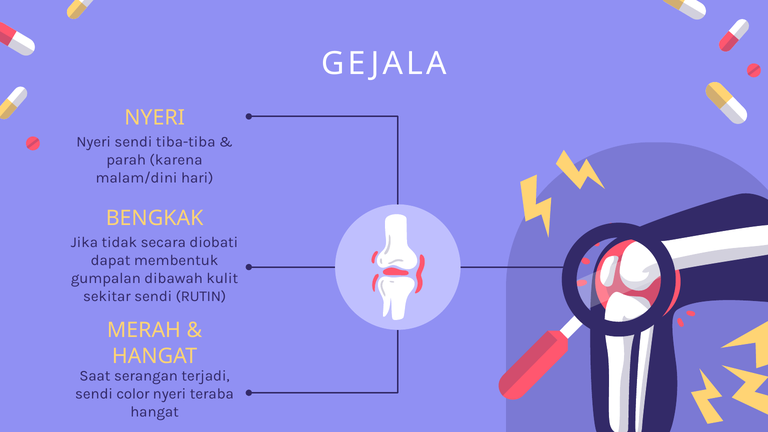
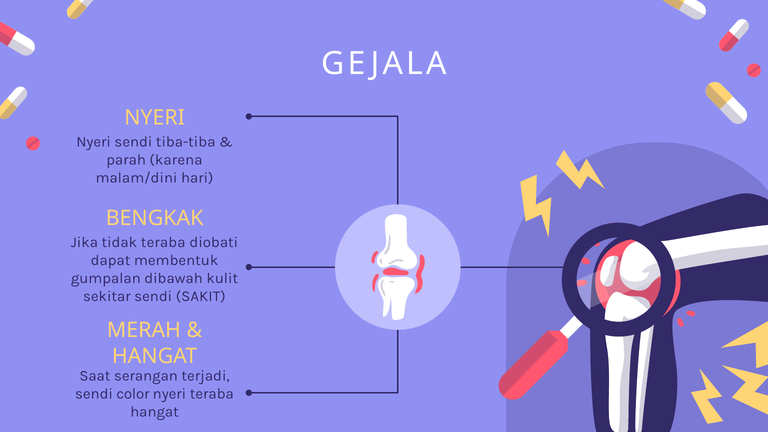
tidak secara: secara -> teraba
RUTIN: RUTIN -> SAKIT
